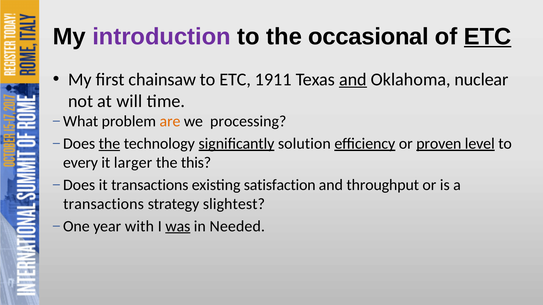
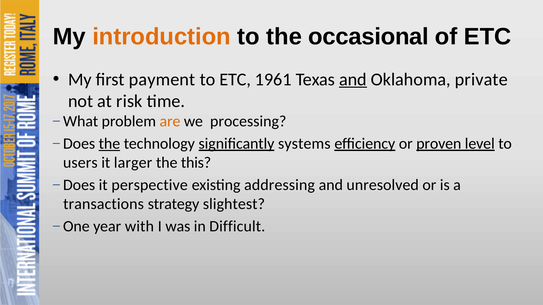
introduction colour: purple -> orange
ETC at (488, 37) underline: present -> none
chainsaw: chainsaw -> payment
1911: 1911 -> 1961
nuclear: nuclear -> private
will: will -> risk
solution: solution -> systems
every: every -> users
it transactions: transactions -> perspective
satisfaction: satisfaction -> addressing
throughput: throughput -> unresolved
was underline: present -> none
Needed: Needed -> Difficult
